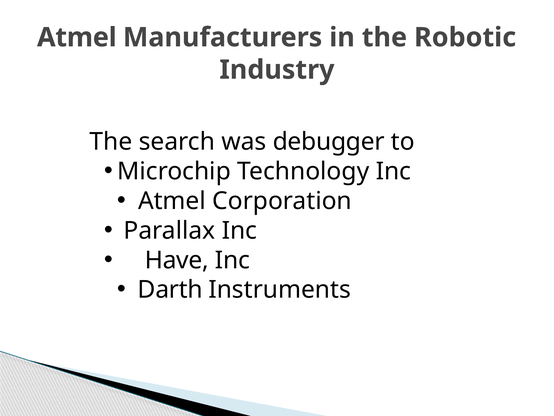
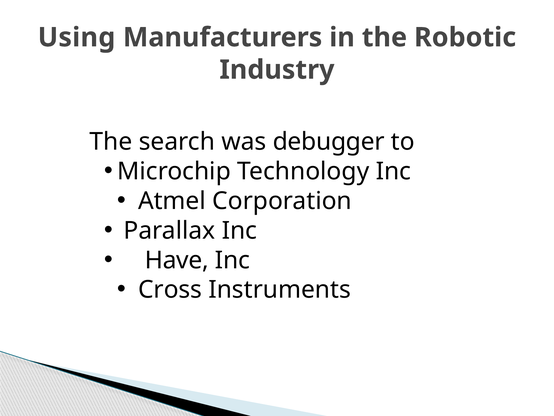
Atmel at (77, 37): Atmel -> Using
Darth: Darth -> Cross
